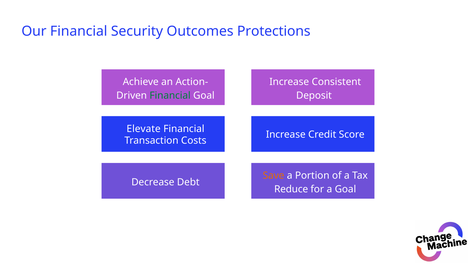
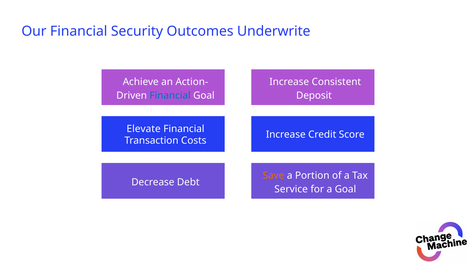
Protections: Protections -> Underwrite
Financial at (170, 96) colour: green -> blue
Reduce: Reduce -> Service
